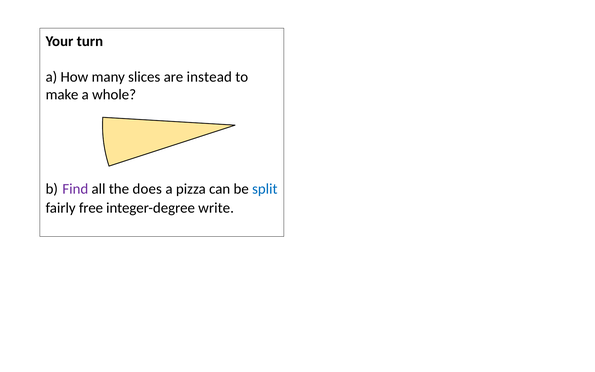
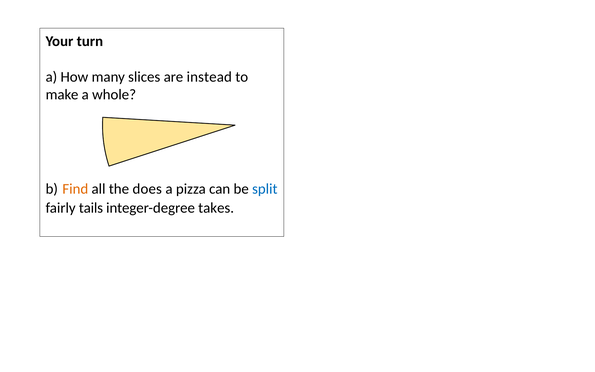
Find colour: purple -> orange
free: free -> tails
write: write -> takes
